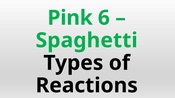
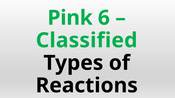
Spaghetti: Spaghetti -> Classified
